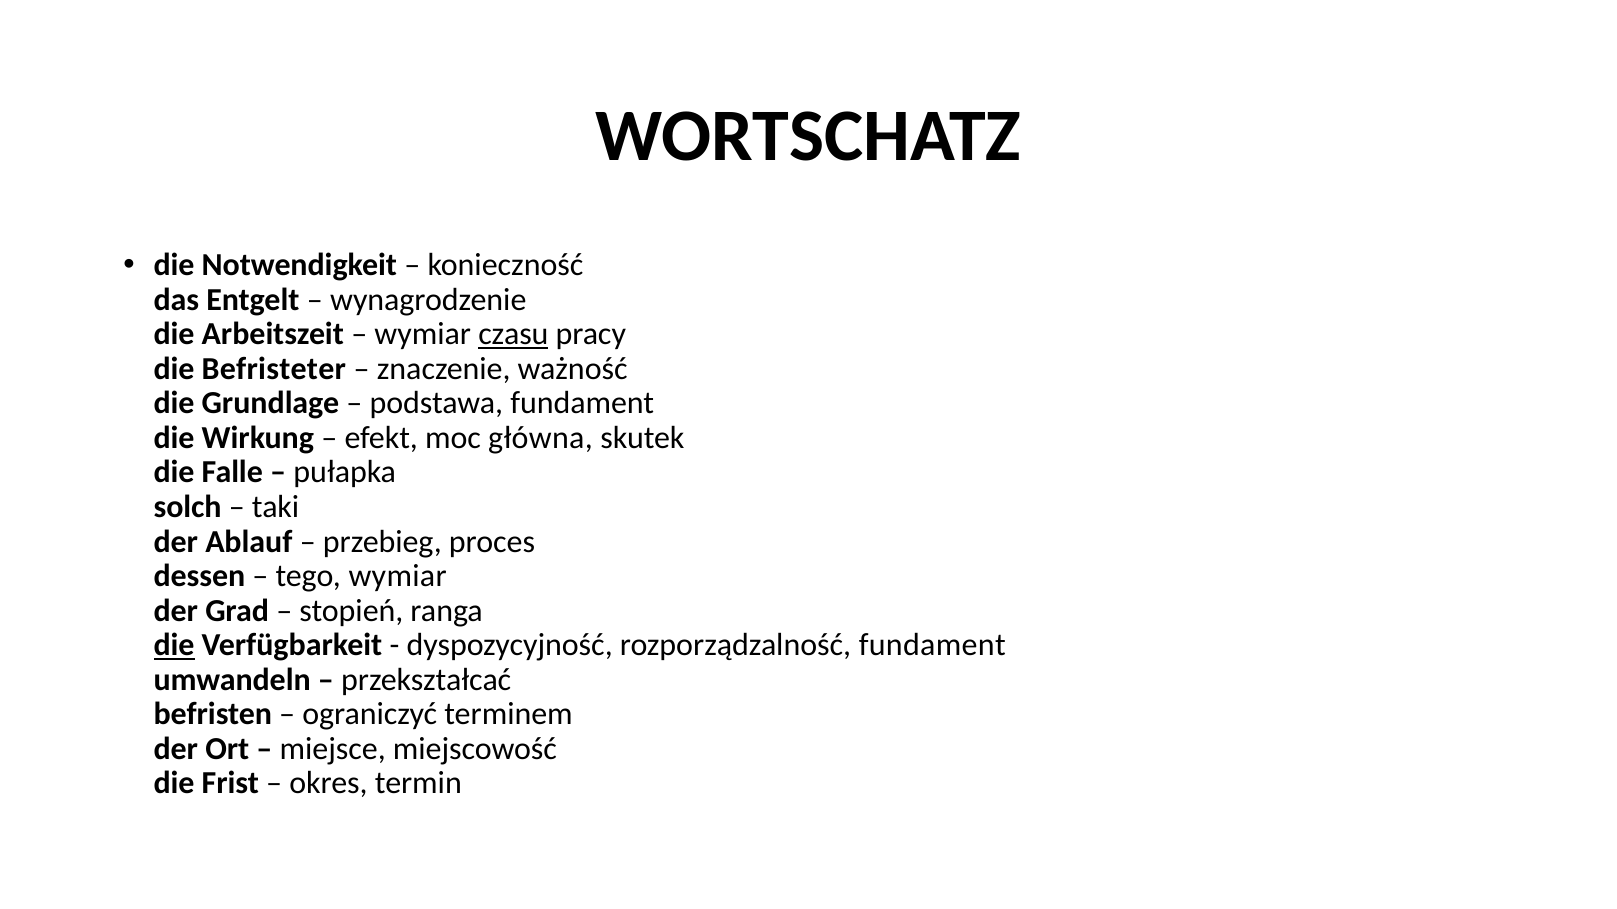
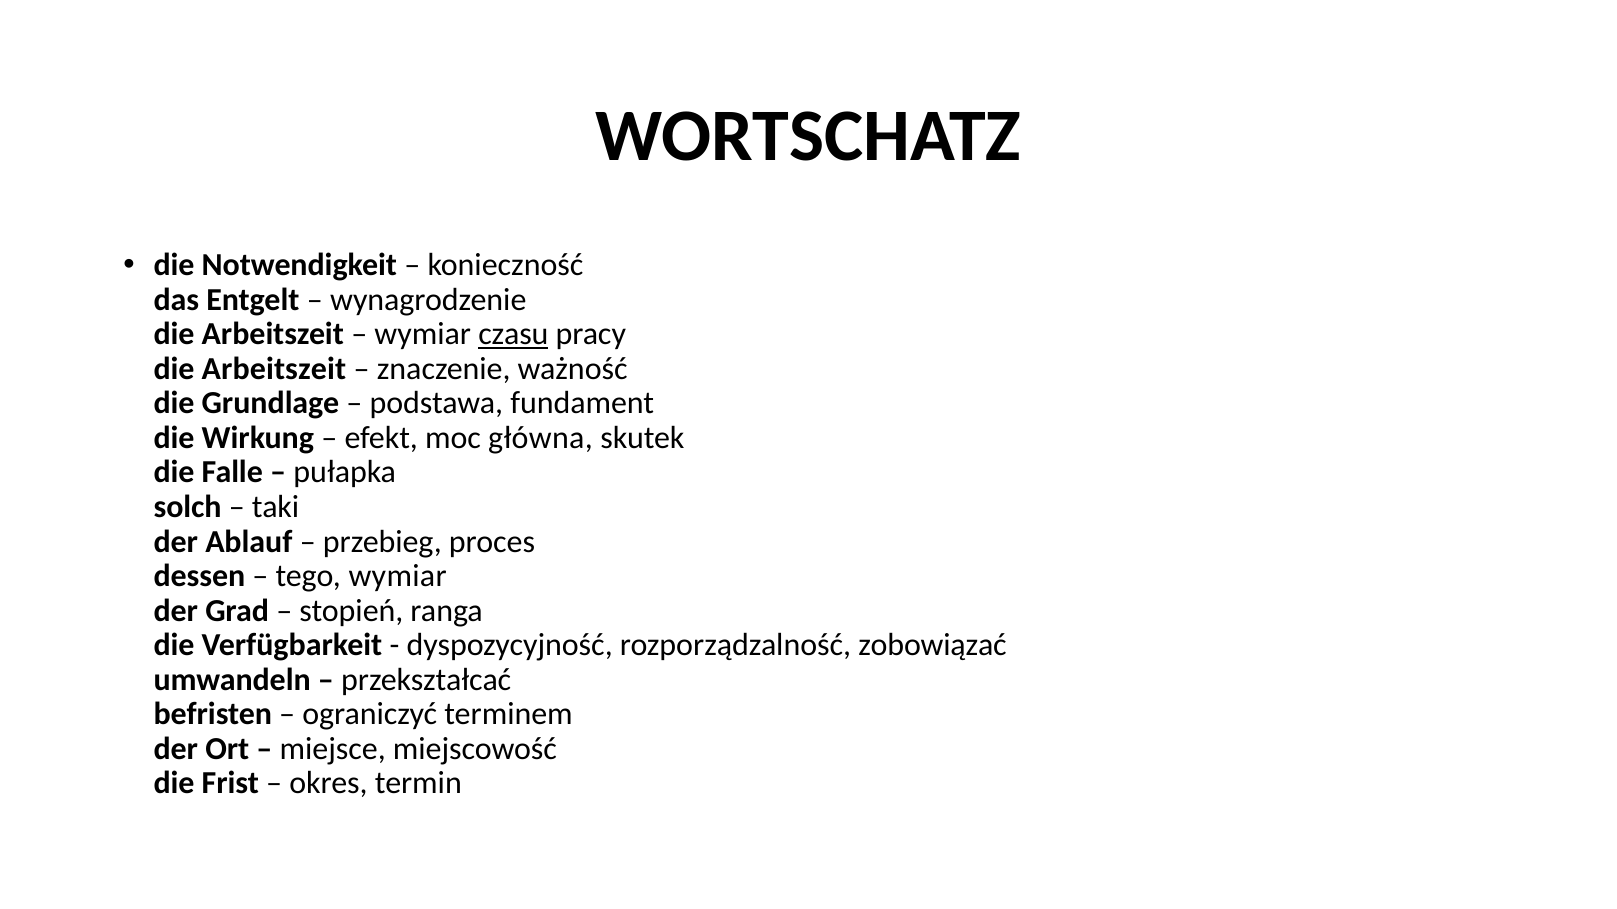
Befristeter at (274, 369): Befristeter -> Arbeitszeit
die at (174, 646) underline: present -> none
rozporządzalność fundament: fundament -> zobowiązać
